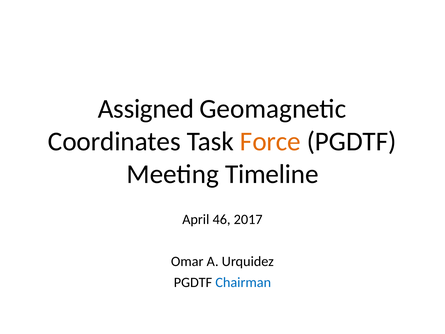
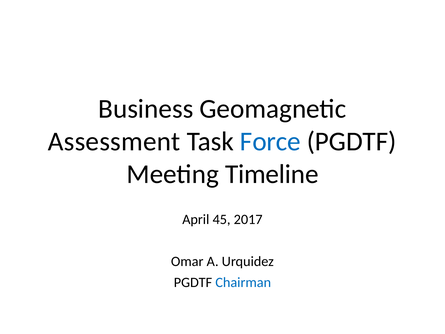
Assigned: Assigned -> Business
Coordinates: Coordinates -> Assessment
Force colour: orange -> blue
46: 46 -> 45
